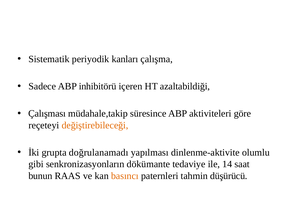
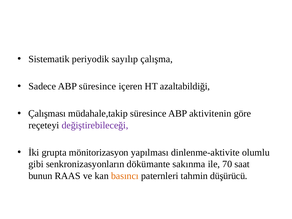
kanları: kanları -> sayılıp
ABP inhibitörü: inhibitörü -> süresince
aktiviteleri: aktiviteleri -> aktivitenin
değiştirebileceği colour: orange -> purple
doğrulanamadı: doğrulanamadı -> mönitorizasyon
tedaviye: tedaviye -> sakınma
14: 14 -> 70
